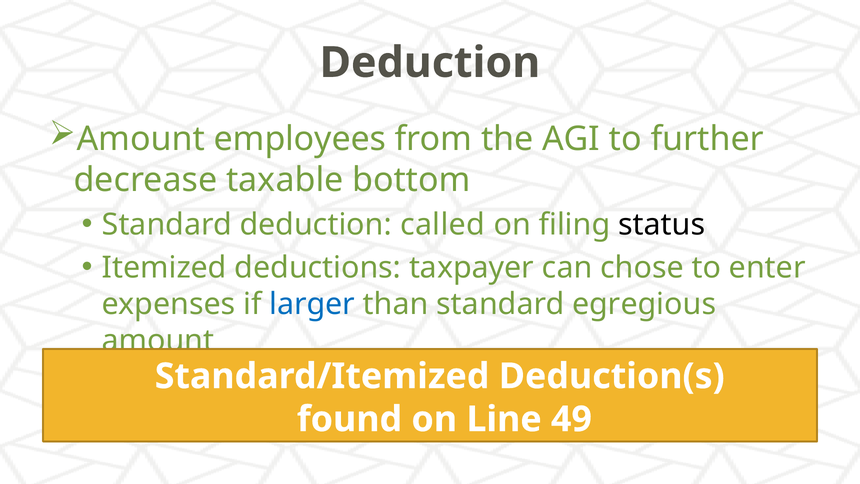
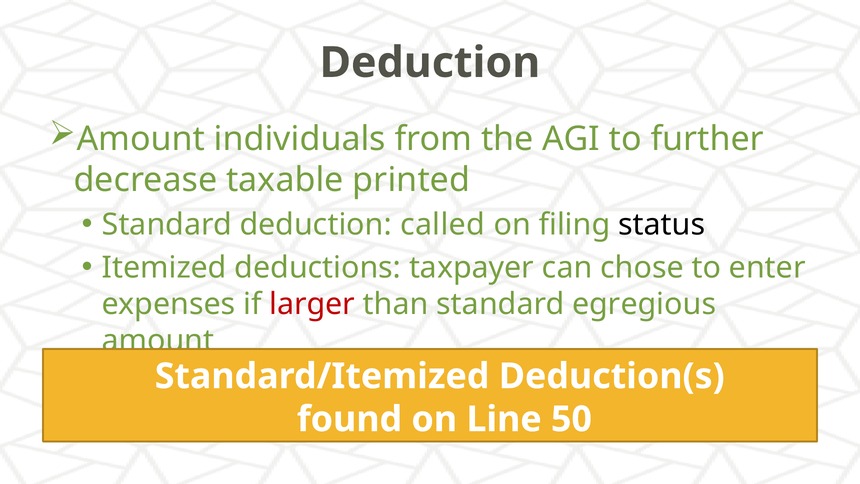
employees: employees -> individuals
bottom: bottom -> printed
larger colour: blue -> red
49: 49 -> 50
